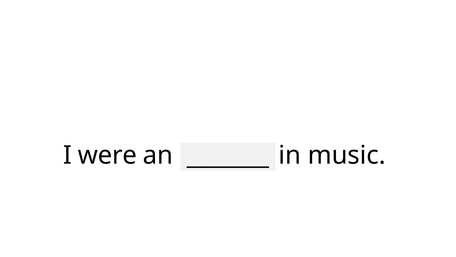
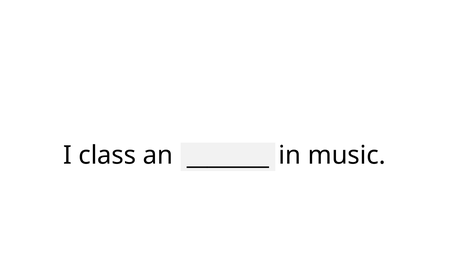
were: were -> class
